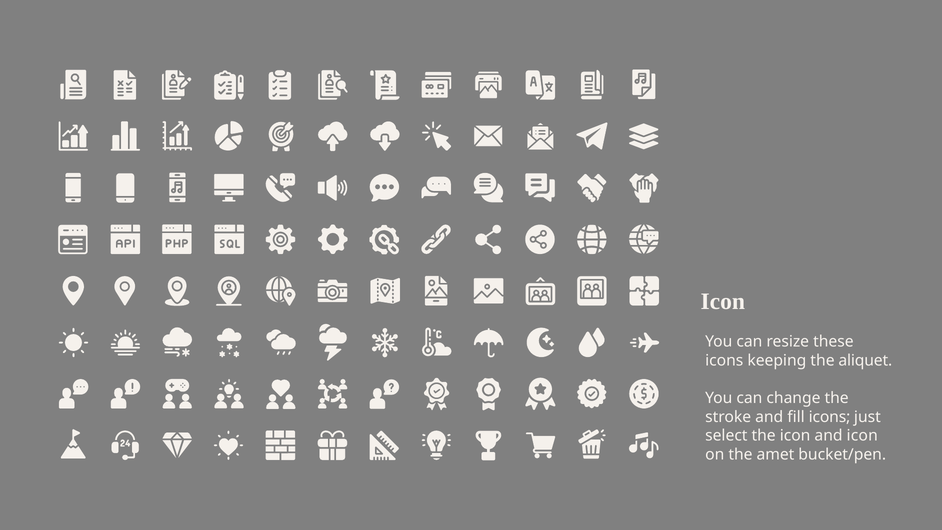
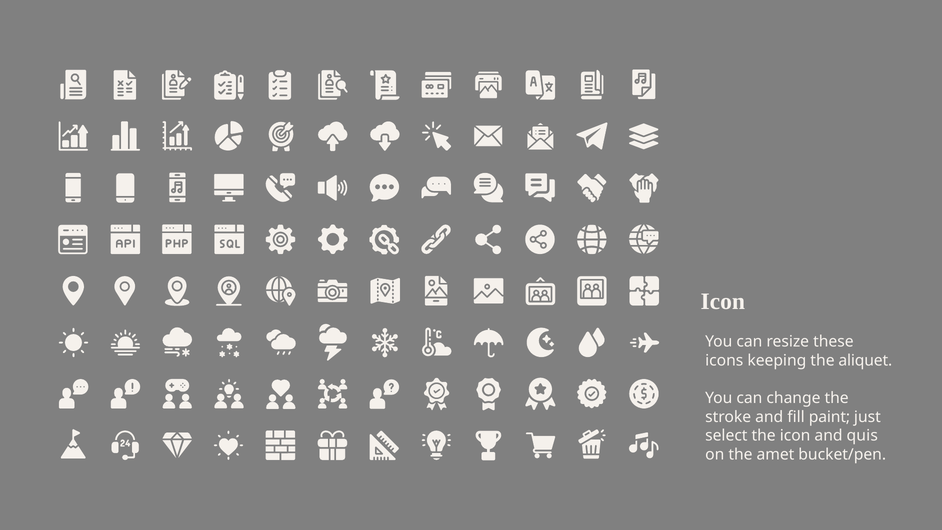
fill icons: icons -> paint
and icon: icon -> quis
